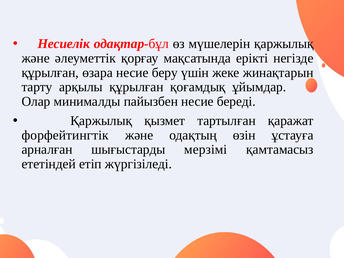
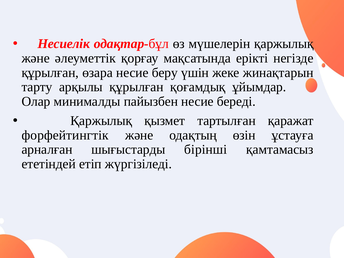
мерзімі: мерзімі -> бірінші
